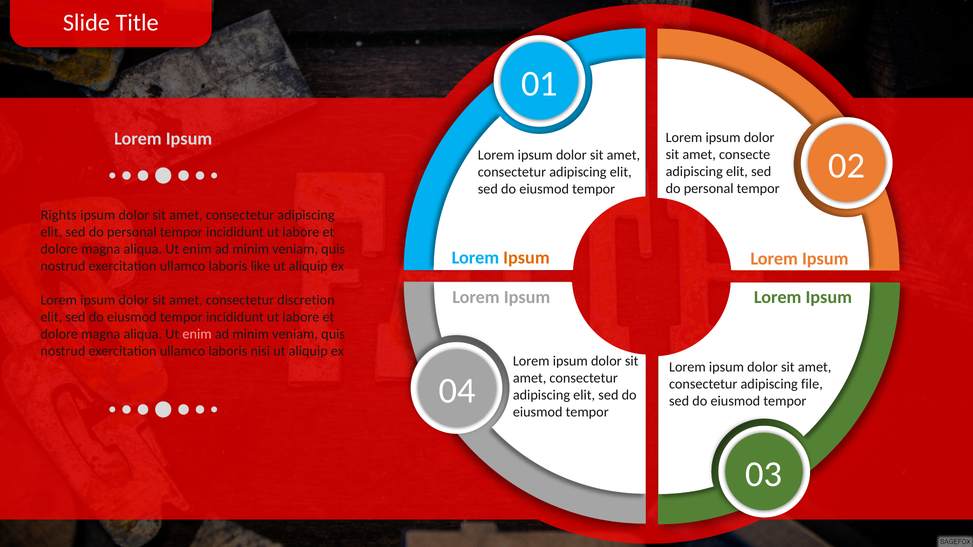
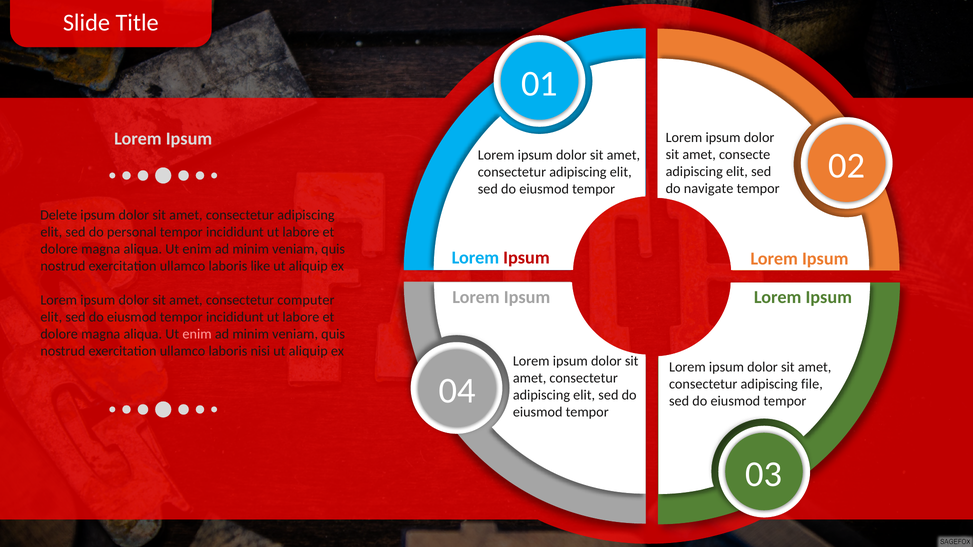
personal at (709, 189): personal -> navigate
Rights: Rights -> Delete
Ipsum at (526, 258) colour: orange -> red
discretion: discretion -> computer
